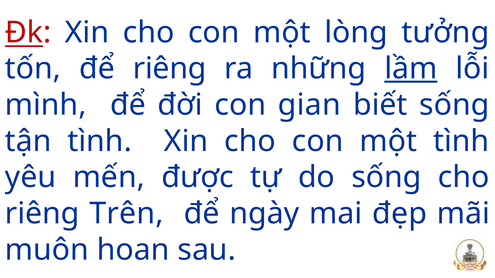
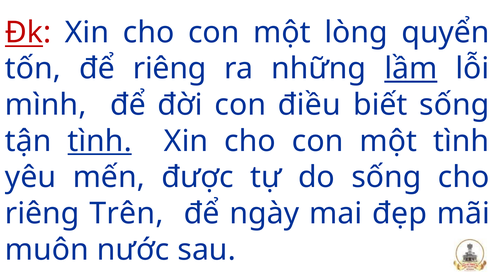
tưởng: tưởng -> quyển
gian: gian -> điều
tình at (100, 141) underline: none -> present
hoan: hoan -> nước
